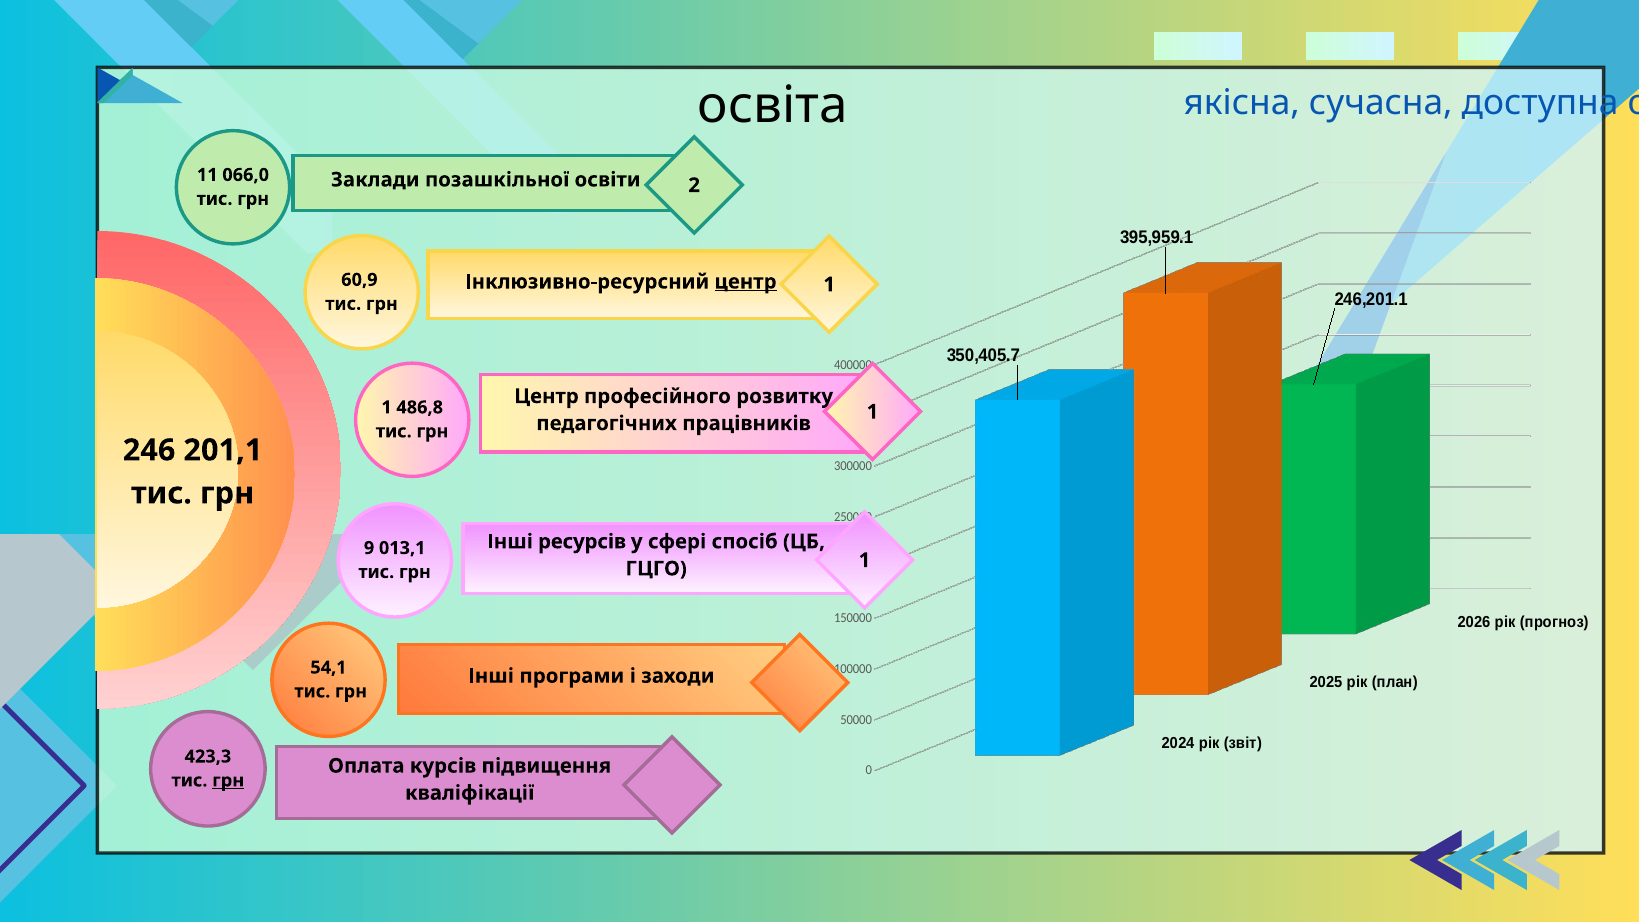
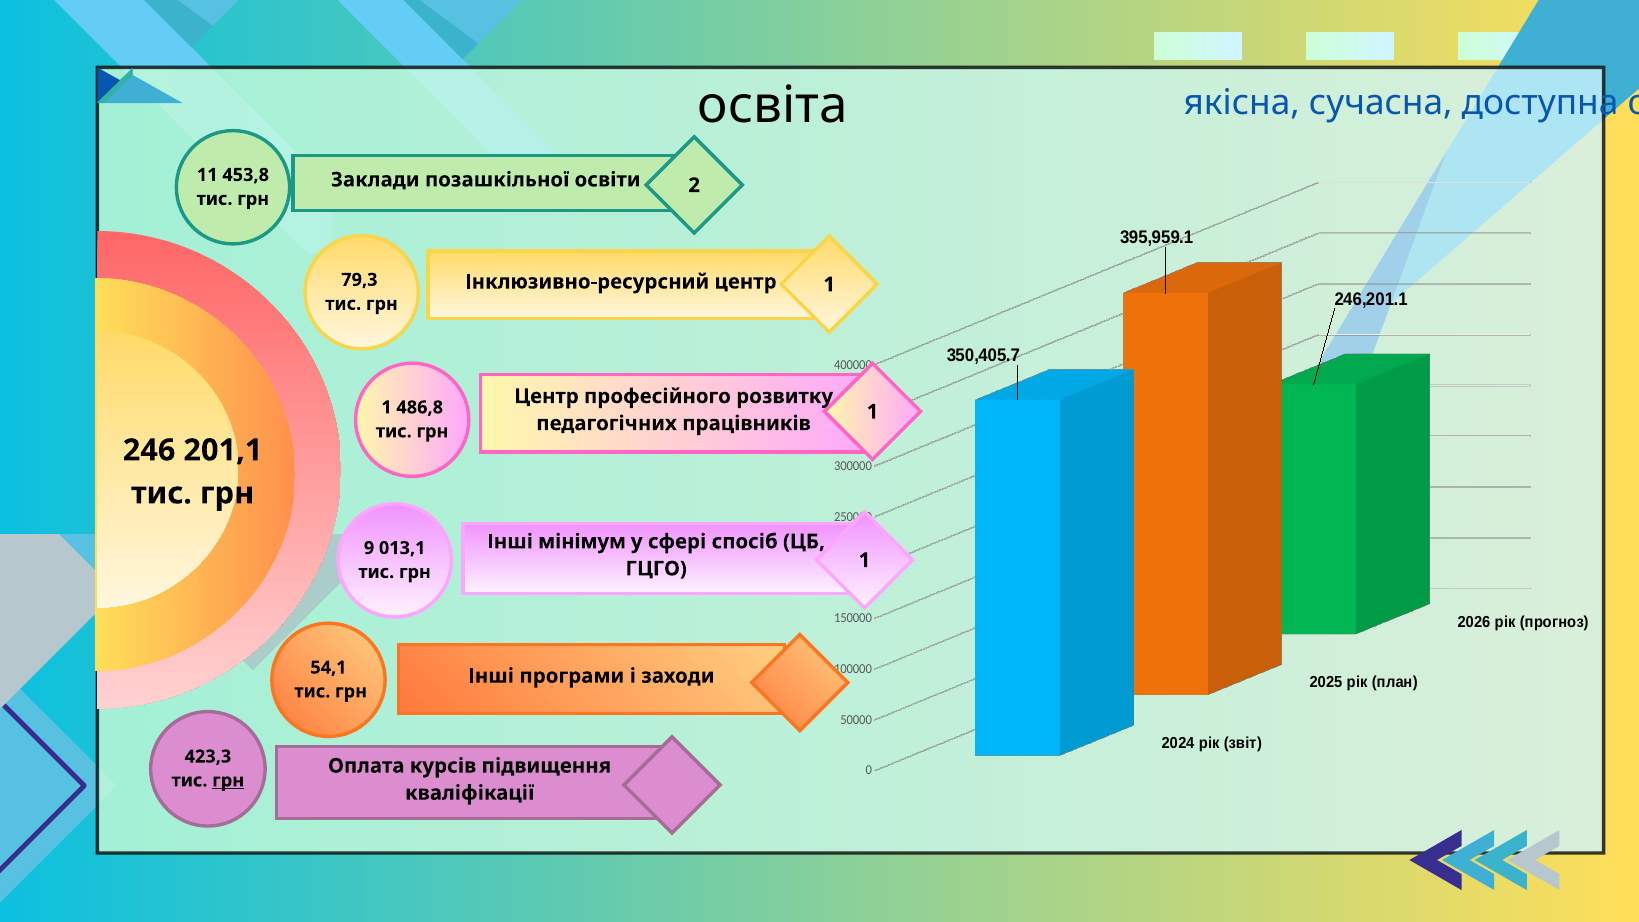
066,0: 066,0 -> 453,8
60,9: 60,9 -> 79,3
центр at (746, 282) underline: present -> none
ресурсів: ресурсів -> мінімум
